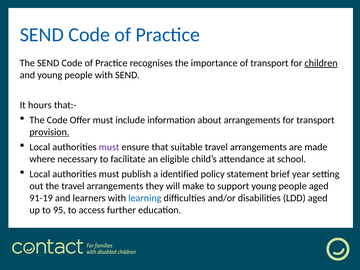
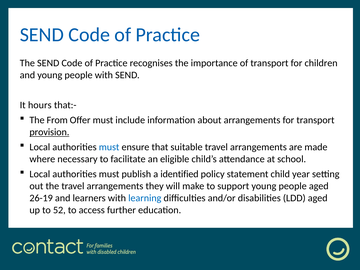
children underline: present -> none
The Code: Code -> From
must at (109, 147) colour: purple -> blue
brief: brief -> child
91-19: 91-19 -> 26-19
95: 95 -> 52
